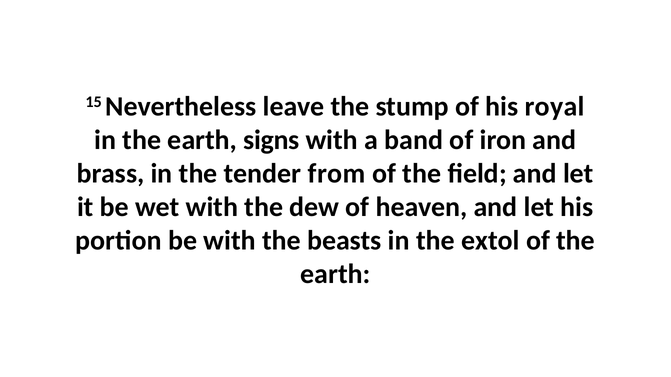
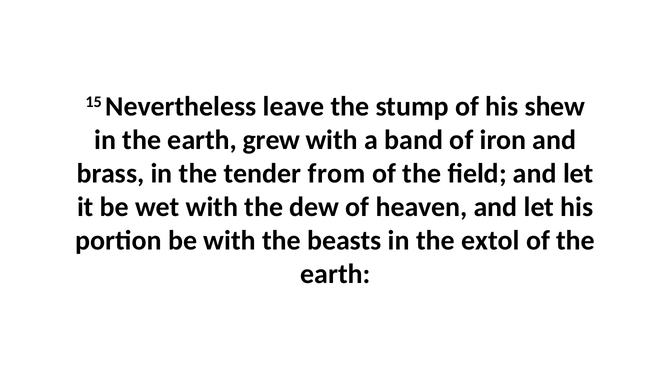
royal: royal -> shew
signs: signs -> grew
